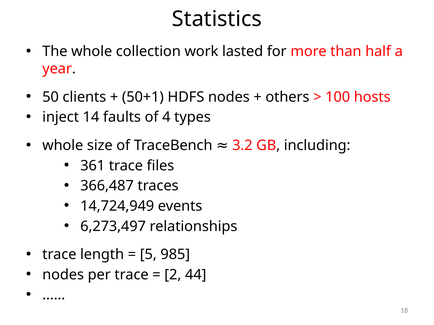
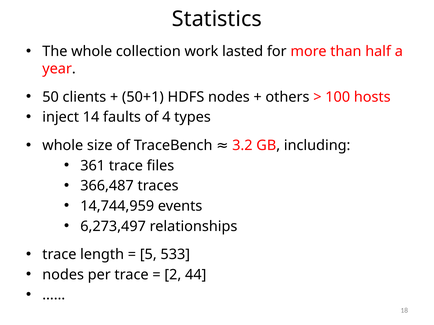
14,724,949: 14,724,949 -> 14,744,959
985: 985 -> 533
